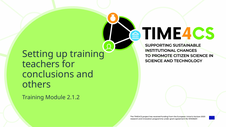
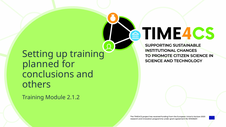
teachers: teachers -> planned
